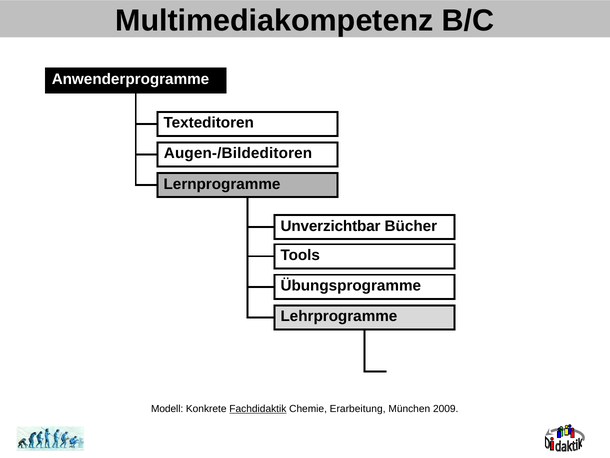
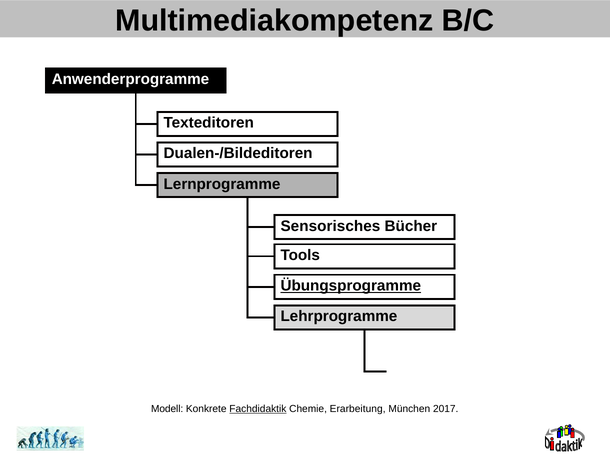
Augen-/Bildeditoren: Augen-/Bildeditoren -> Dualen-/Bildeditoren
Unverzichtbar: Unverzichtbar -> Sensorisches
Übungsprogramme underline: none -> present
2009: 2009 -> 2017
